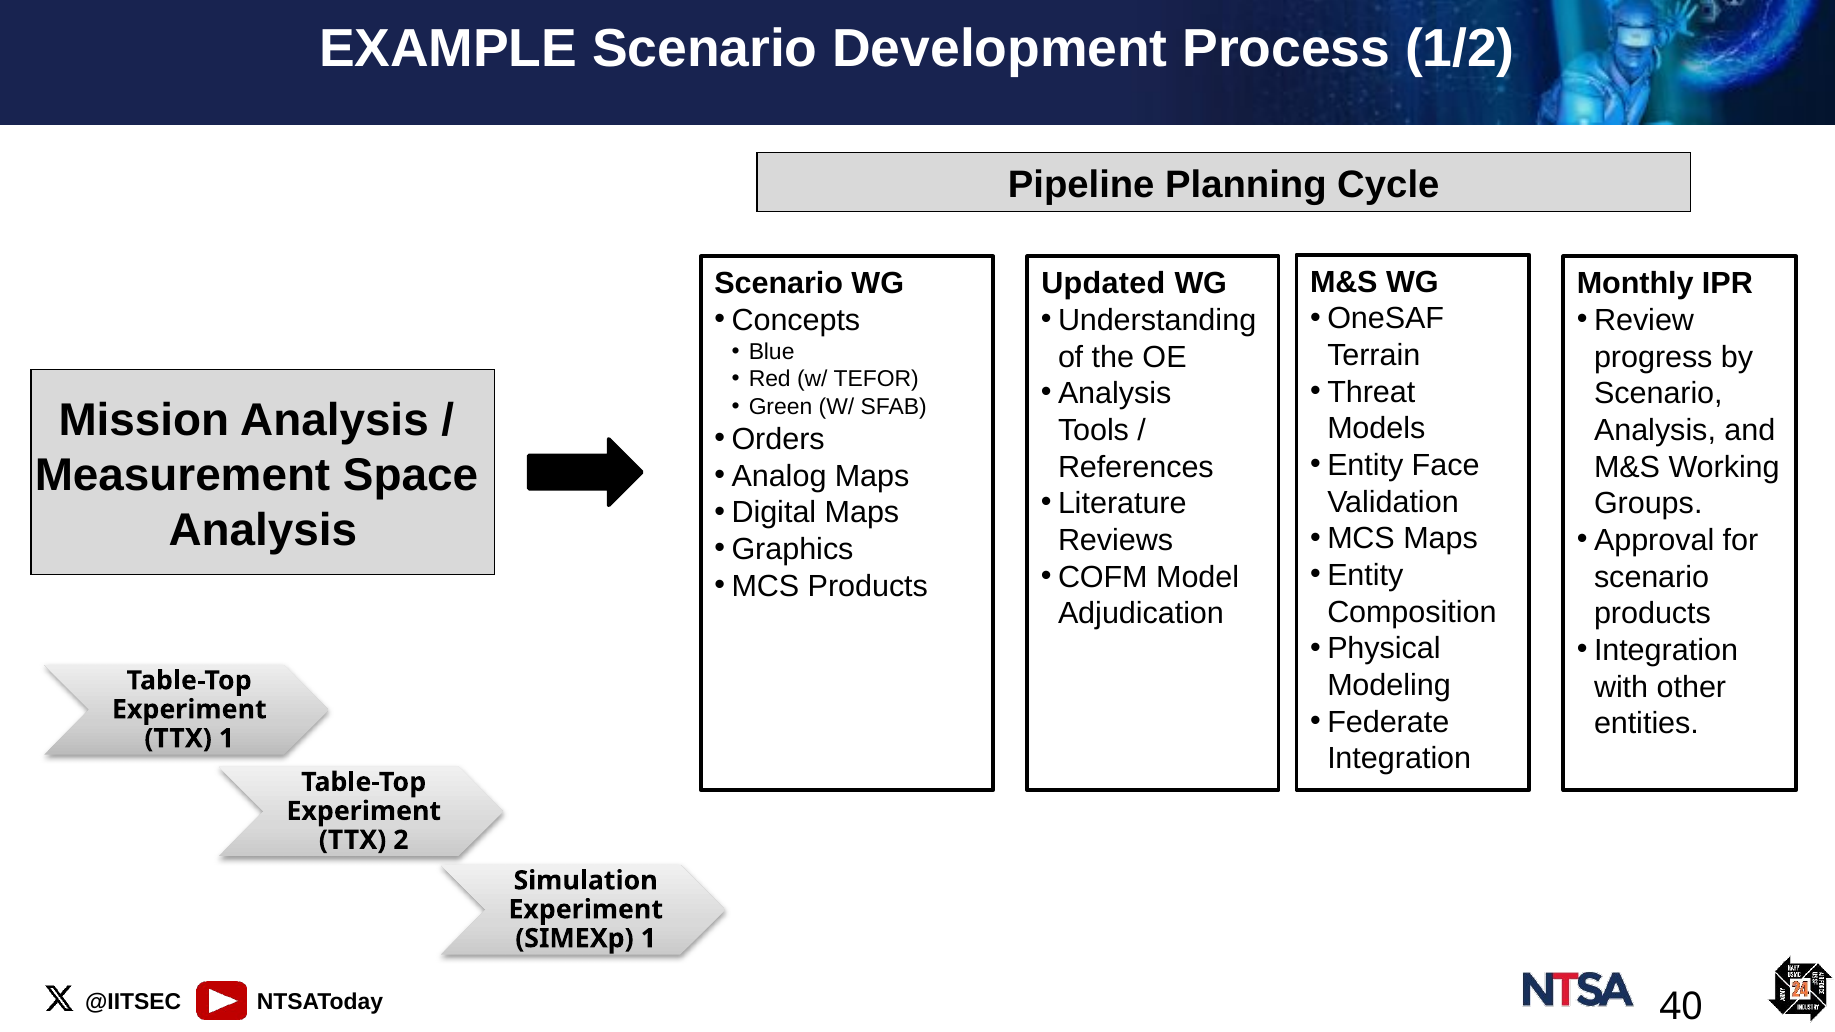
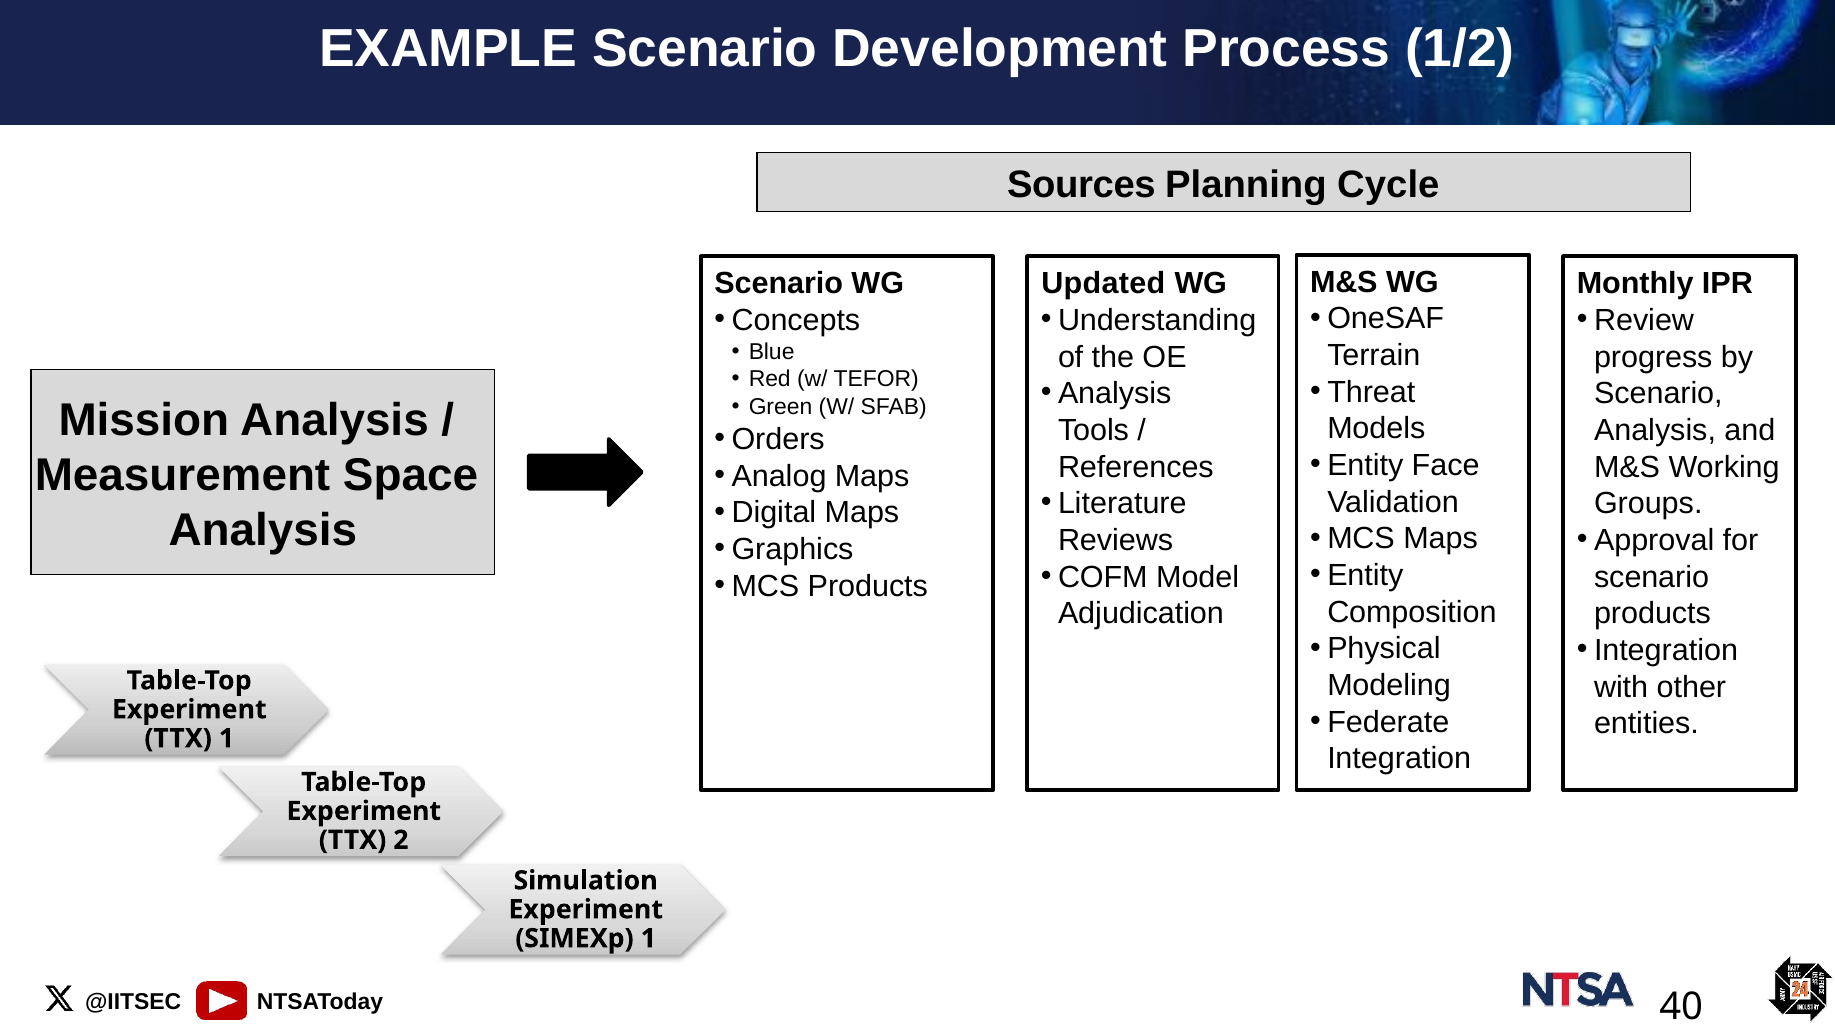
Pipeline: Pipeline -> Sources
